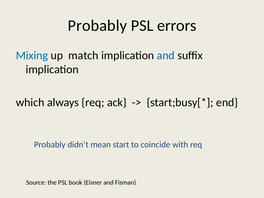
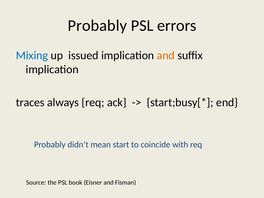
match: match -> issued
and at (166, 55) colour: blue -> orange
which: which -> traces
